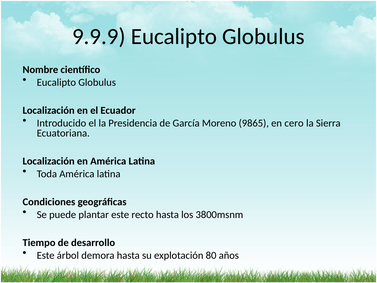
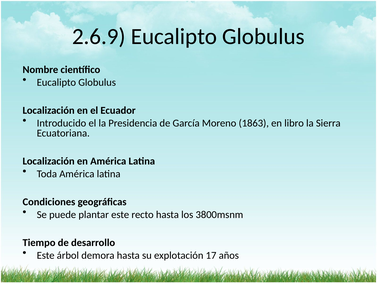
9.9.9: 9.9.9 -> 2.6.9
9865: 9865 -> 1863
cero: cero -> libro
80: 80 -> 17
